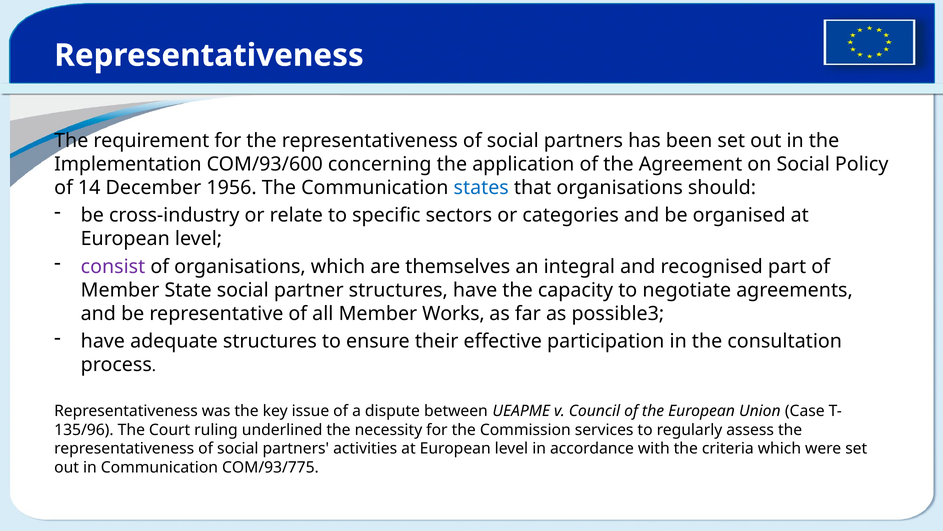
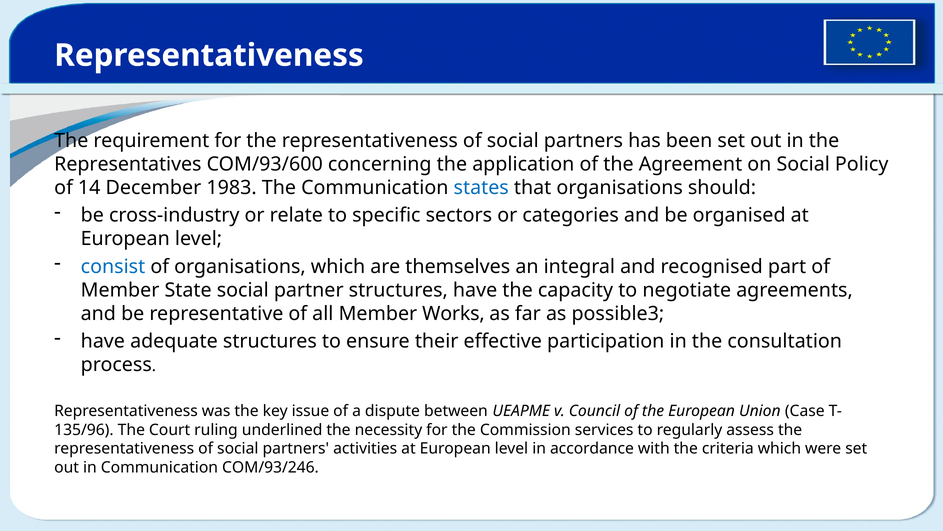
Implementation: Implementation -> Representatives
1956: 1956 -> 1983
consist colour: purple -> blue
COM/93/775: COM/93/775 -> COM/93/246
